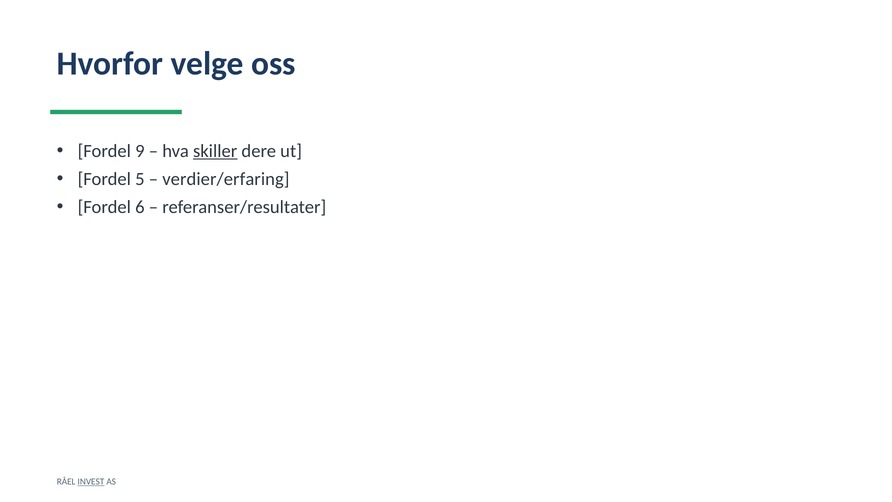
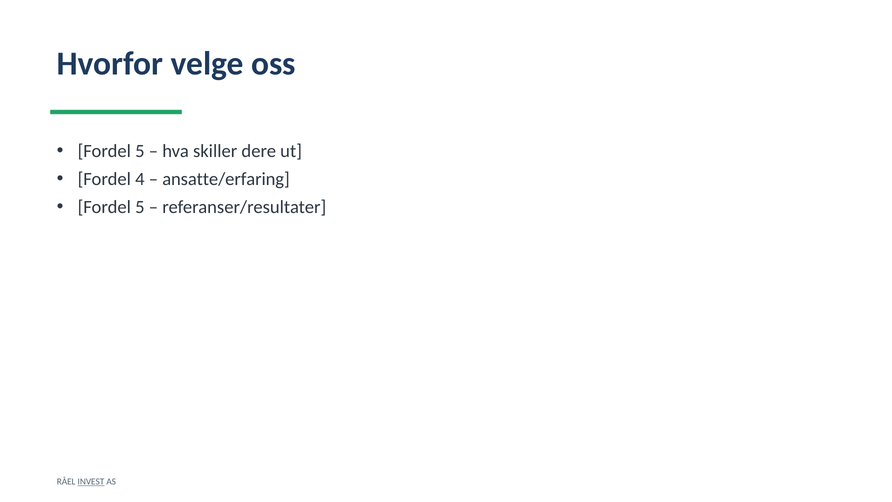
9 at (140, 151): 9 -> 5
skiller underline: present -> none
5: 5 -> 4
verdier/erfaring: verdier/erfaring -> ansatte/erfaring
6 at (140, 207): 6 -> 5
